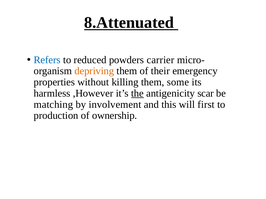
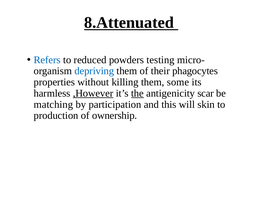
carrier: carrier -> testing
depriving colour: orange -> blue
emergency: emergency -> phagocytes
,However underline: none -> present
involvement: involvement -> participation
first: first -> skin
